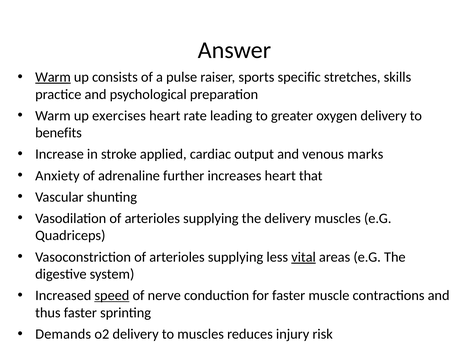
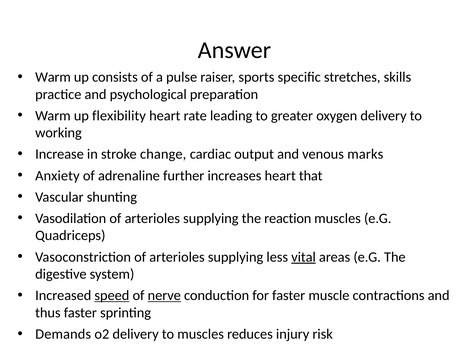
Warm at (53, 77) underline: present -> none
exercises: exercises -> flexibility
benefits: benefits -> working
applied: applied -> change
the delivery: delivery -> reaction
nerve underline: none -> present
